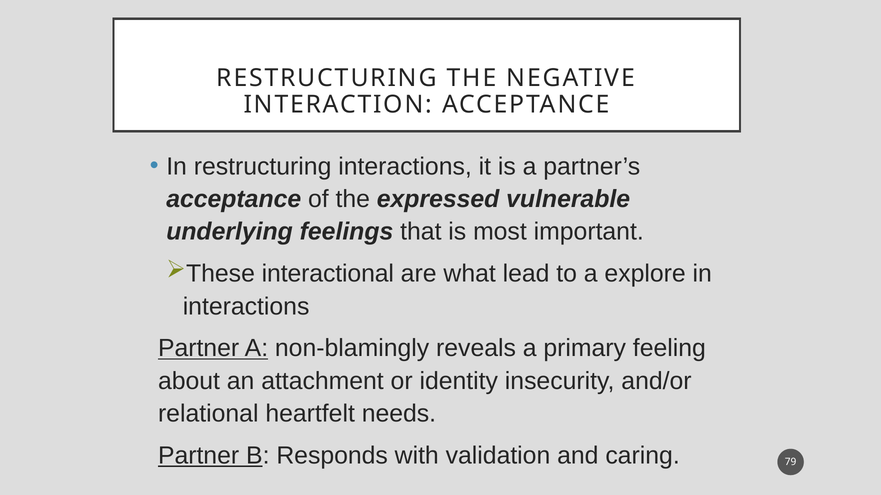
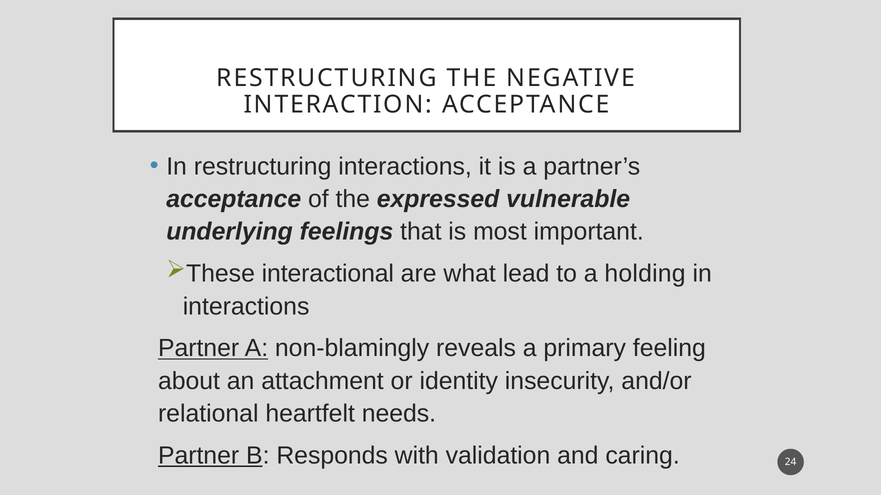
explore: explore -> holding
79: 79 -> 24
